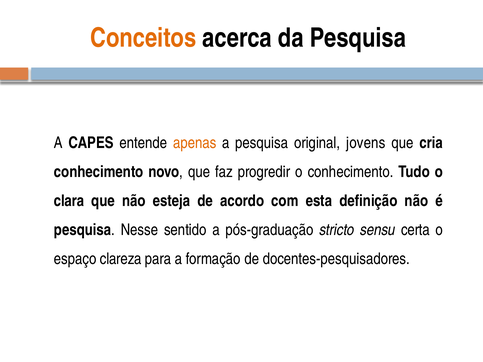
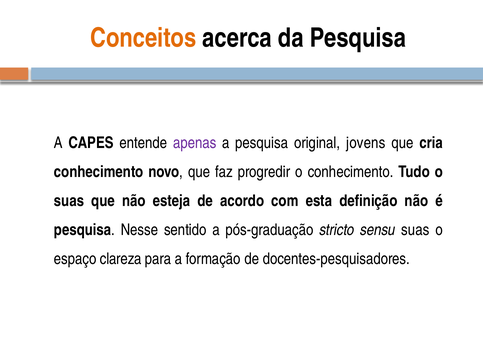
apenas colour: orange -> purple
clara at (69, 201): clara -> suas
sensu certa: certa -> suas
